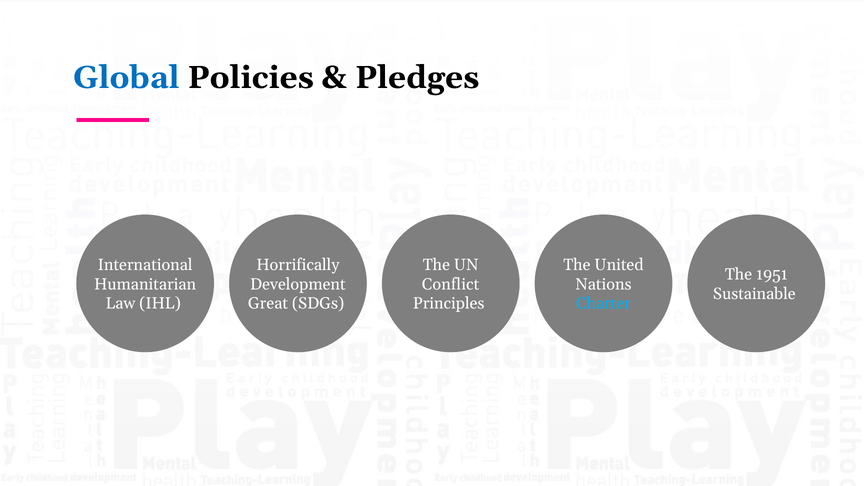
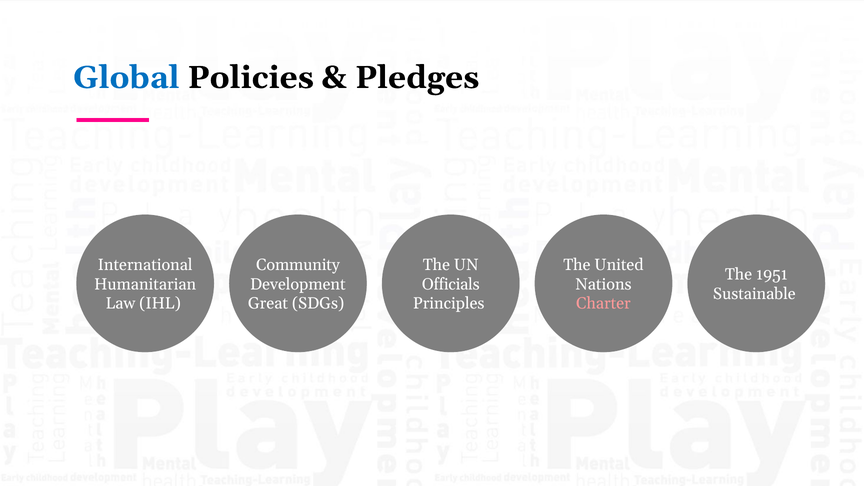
Horrifically: Horrifically -> Community
Conflict: Conflict -> Officials
Charter colour: light blue -> pink
